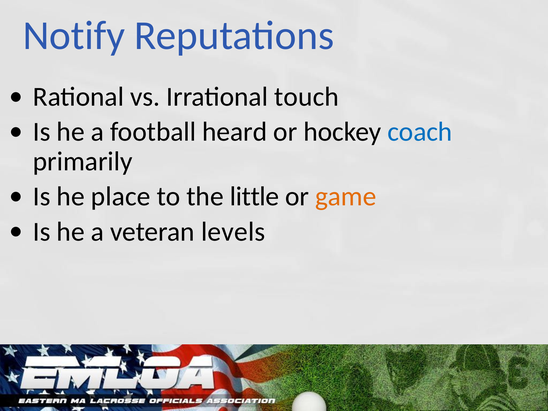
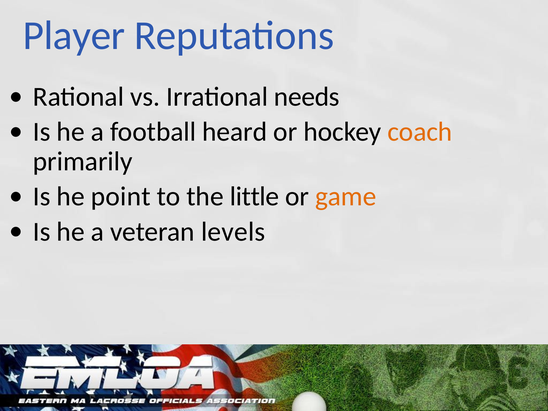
Notify: Notify -> Player
touch: touch -> needs
coach colour: blue -> orange
place: place -> point
